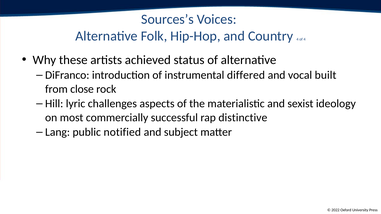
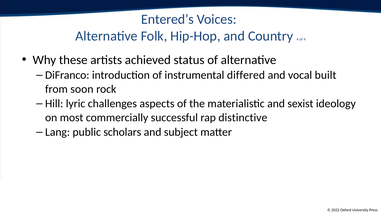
Sources’s: Sources’s -> Entered’s
close: close -> soon
notified: notified -> scholars
